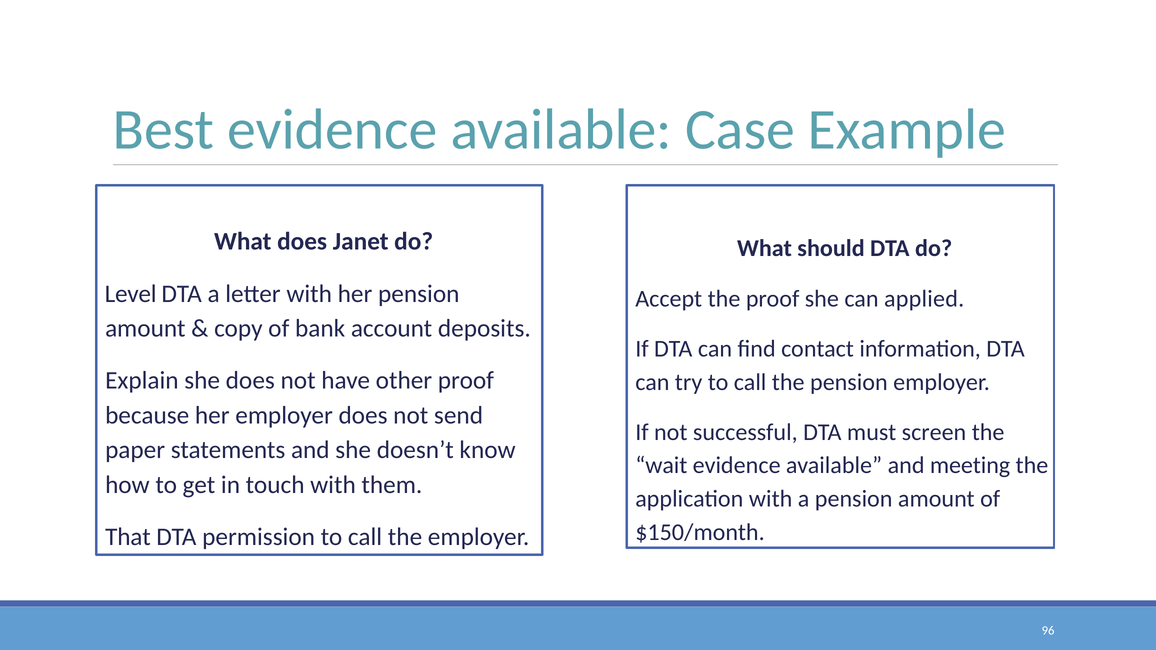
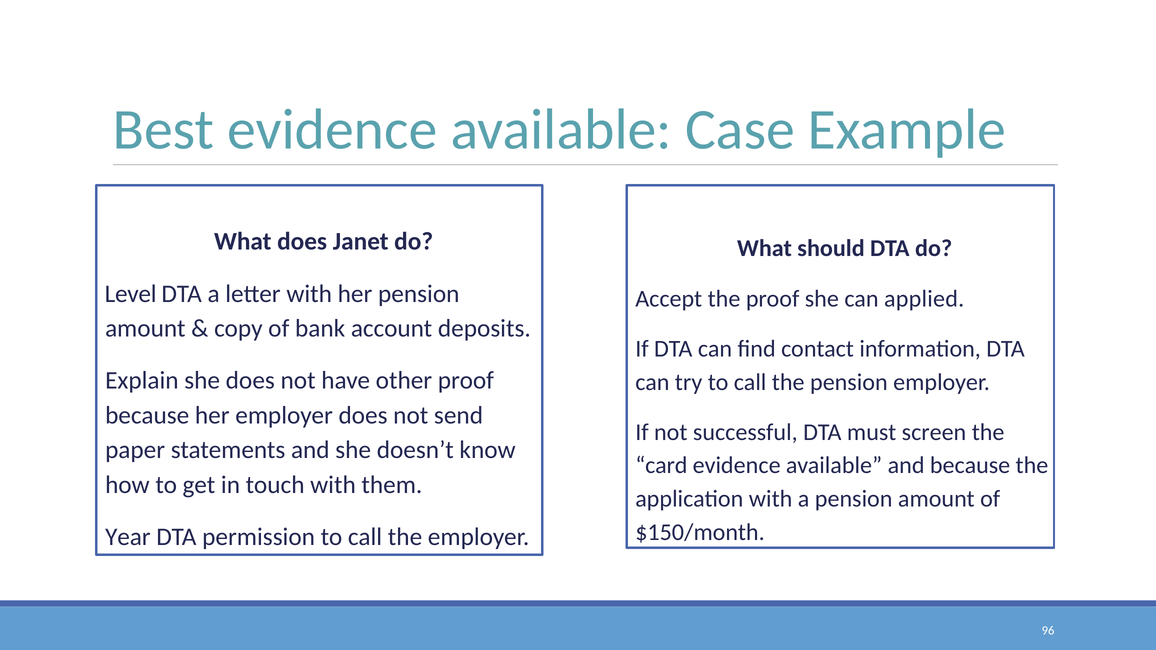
wait: wait -> card
and meeting: meeting -> because
That: That -> Year
